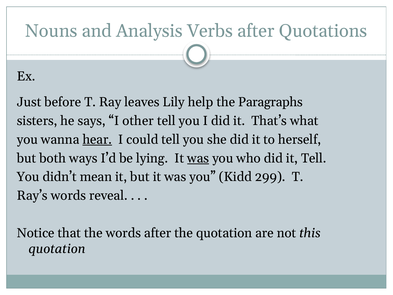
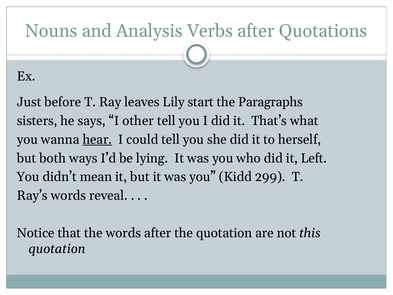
help: help -> start
was at (198, 158) underline: present -> none
it Tell: Tell -> Left
